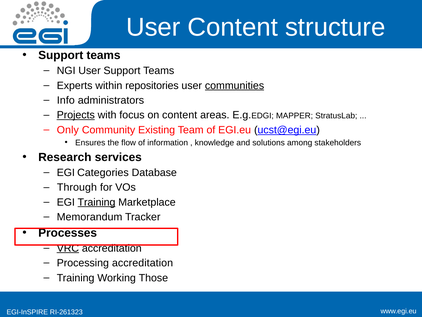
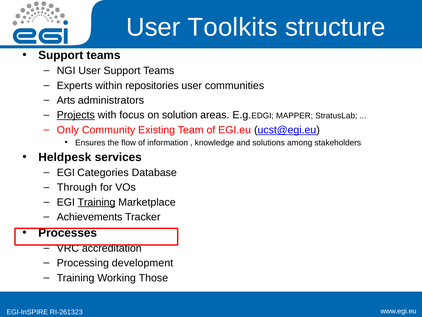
User Content: Content -> Toolkits
communities underline: present -> none
Info: Info -> Arts
on content: content -> solution
Research: Research -> Heldpesk
Memorandum: Memorandum -> Achievements
VRC underline: present -> none
Processing accreditation: accreditation -> development
